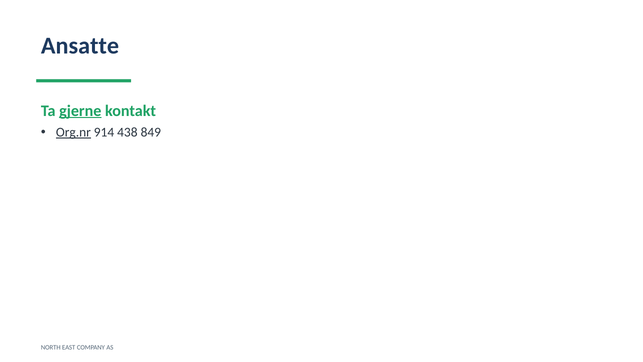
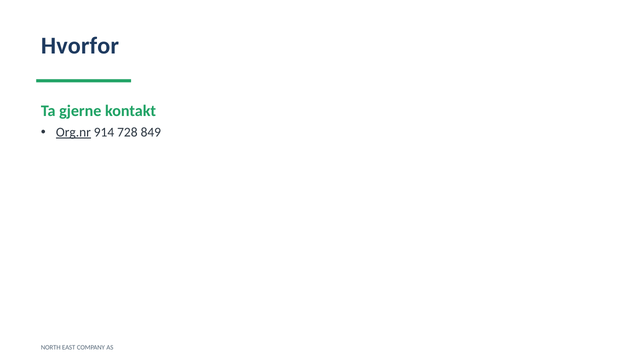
Ansatte: Ansatte -> Hvorfor
gjerne underline: present -> none
438: 438 -> 728
